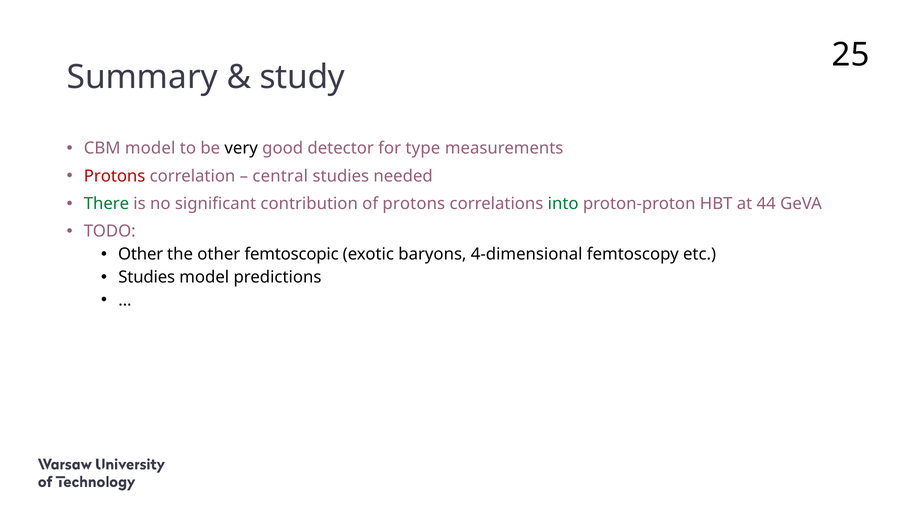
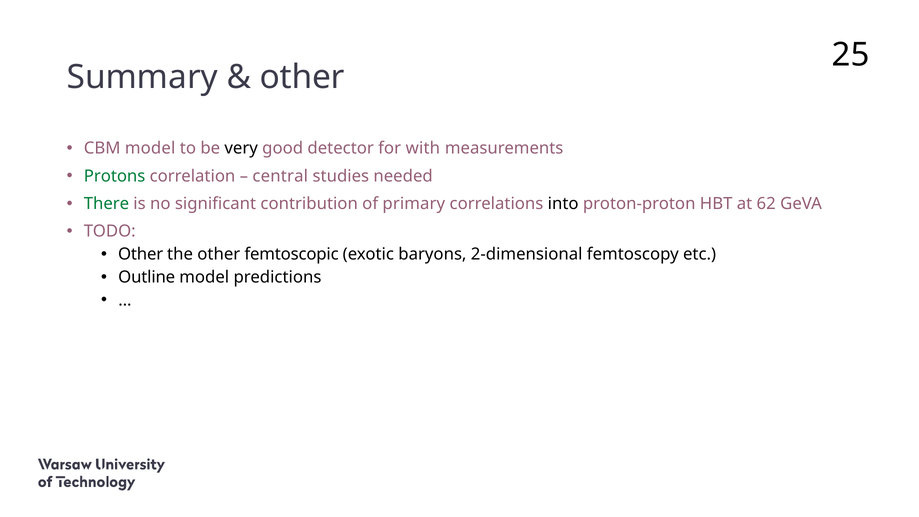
study at (302, 77): study -> other
type: type -> with
Protons at (115, 176) colour: red -> green
of protons: protons -> primary
into colour: green -> black
44: 44 -> 62
4-dimensional: 4-dimensional -> 2-dimensional
Studies at (147, 277): Studies -> Outline
